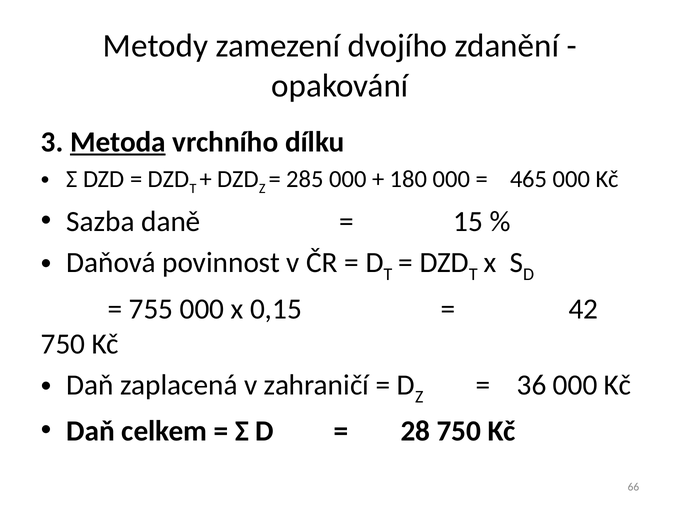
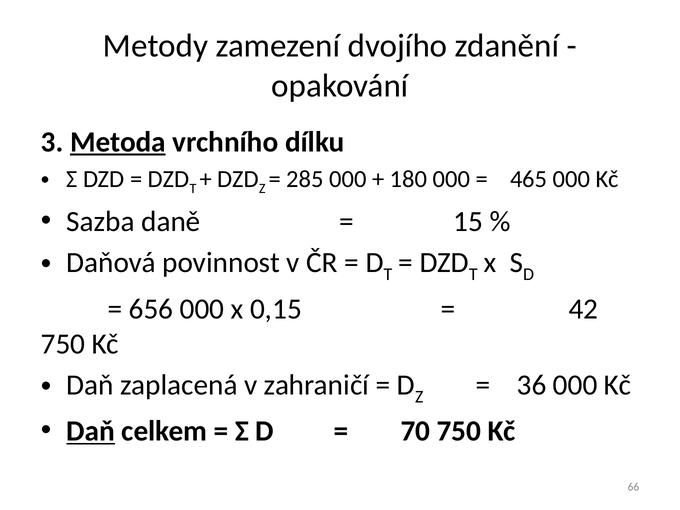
755: 755 -> 656
Daň at (91, 431) underline: none -> present
28: 28 -> 70
